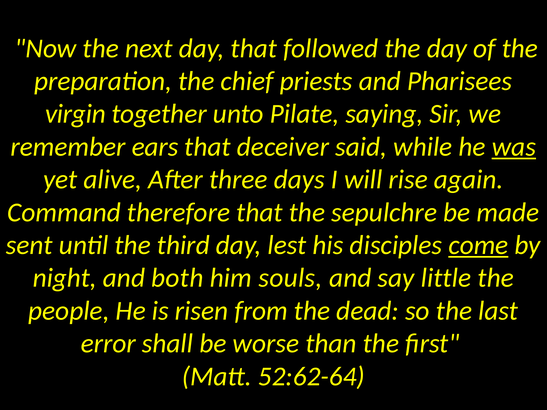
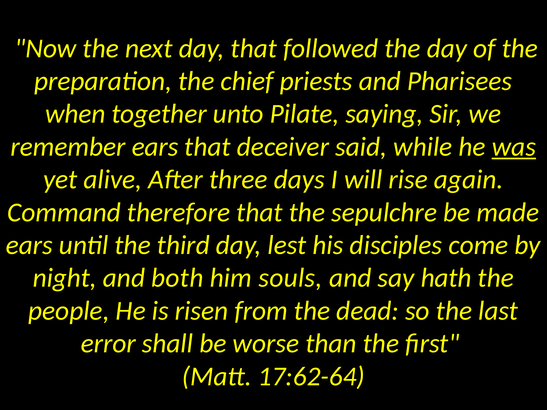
virgin: virgin -> when
sent at (29, 245): sent -> ears
come underline: present -> none
little: little -> hath
52:62-64: 52:62-64 -> 17:62-64
